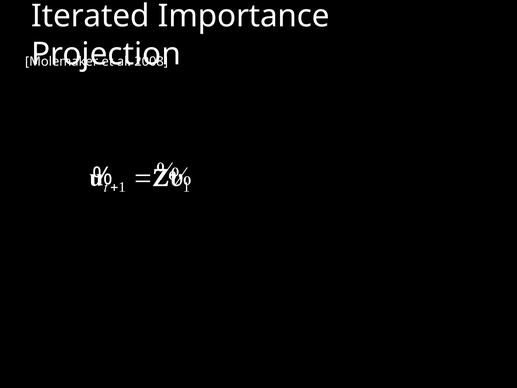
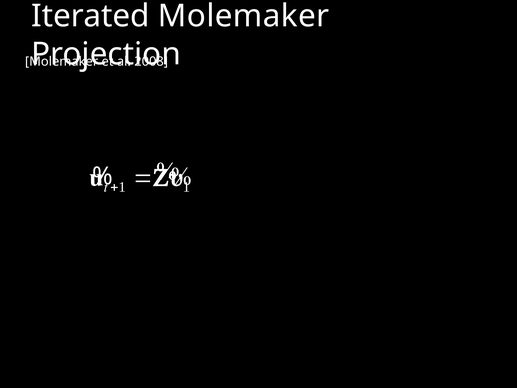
Iterated Importance: Importance -> Molemaker
